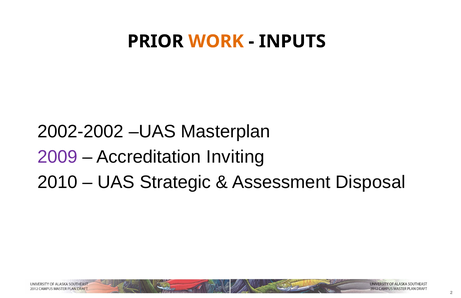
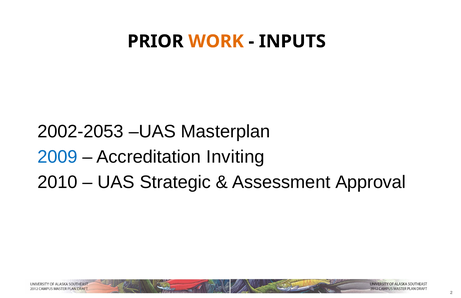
2002-2002: 2002-2002 -> 2002-2053
2009 colour: purple -> blue
Disposal: Disposal -> Approval
